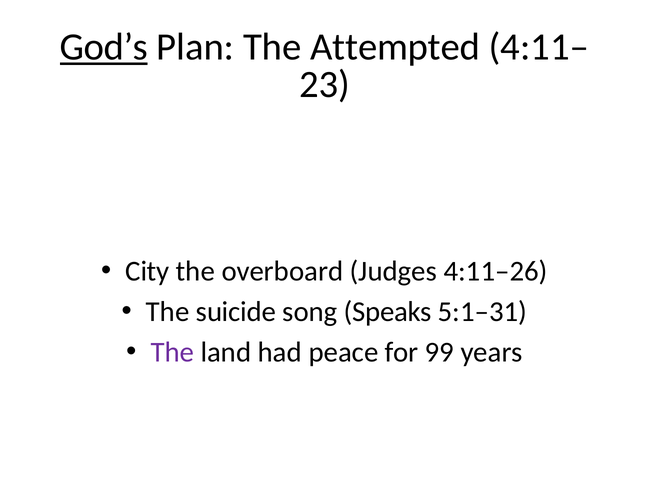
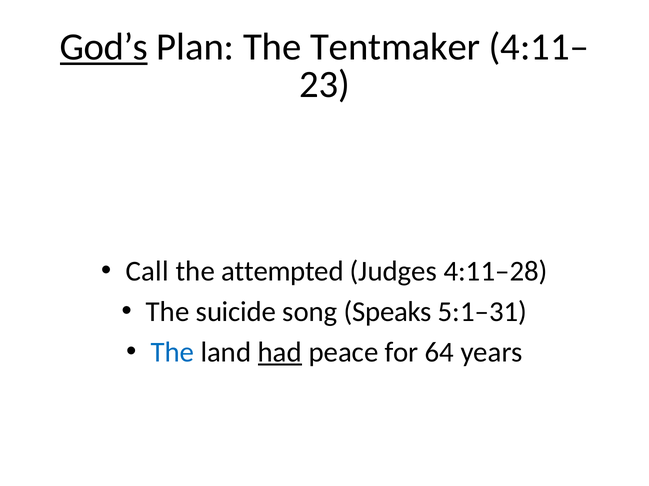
Attempted: Attempted -> Tentmaker
City: City -> Call
overboard: overboard -> attempted
4:11–26: 4:11–26 -> 4:11–28
The at (172, 353) colour: purple -> blue
had underline: none -> present
99: 99 -> 64
